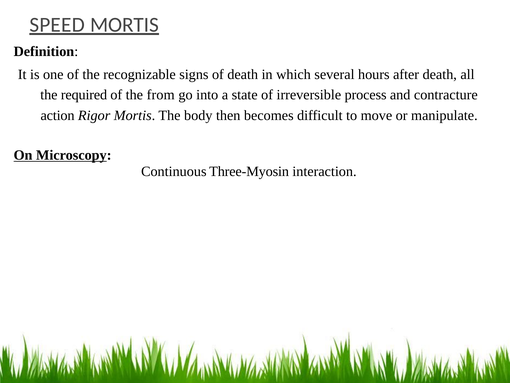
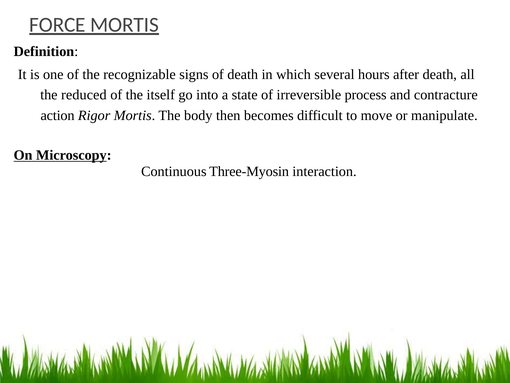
SPEED: SPEED -> FORCE
required: required -> reduced
from: from -> itself
